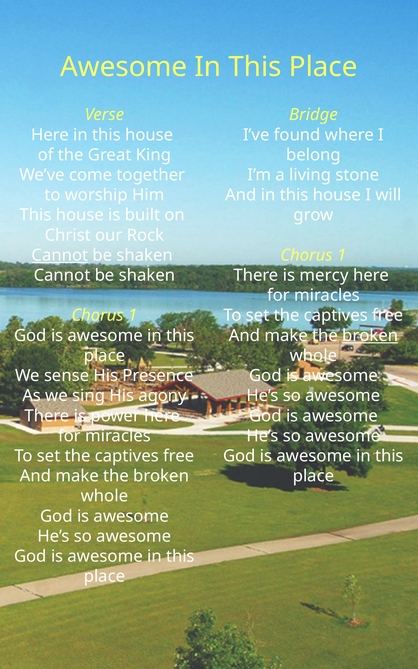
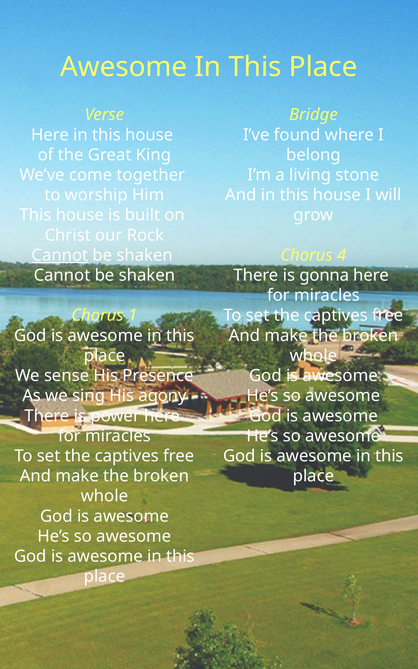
1 at (342, 255): 1 -> 4
mercy: mercy -> gonna
broken at (370, 335) underline: present -> none
